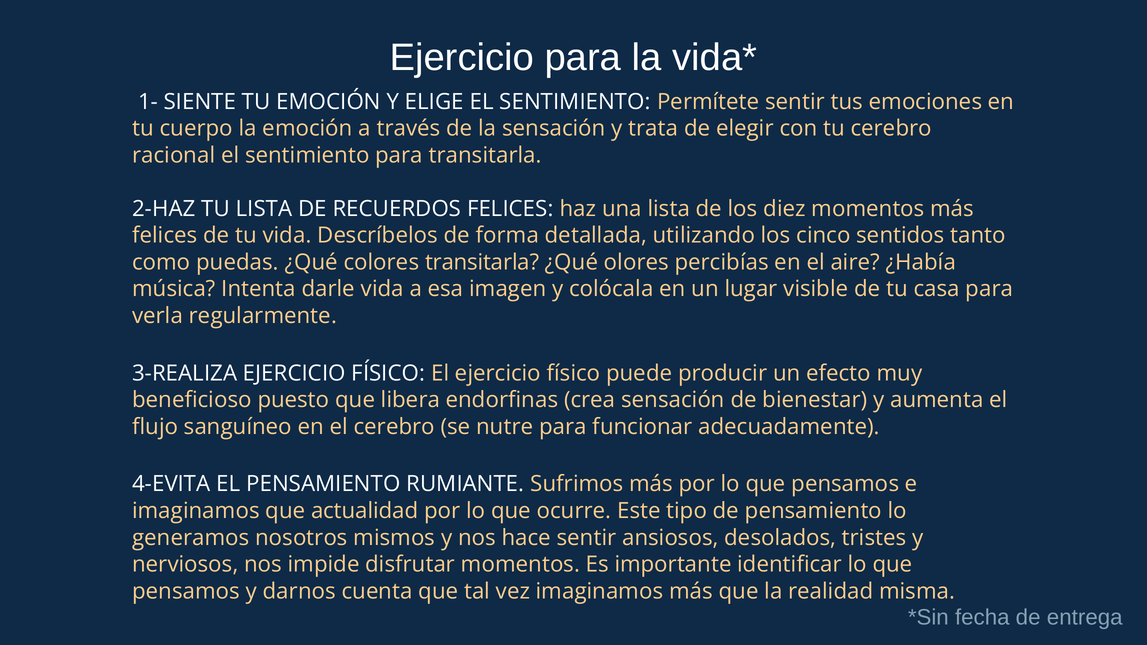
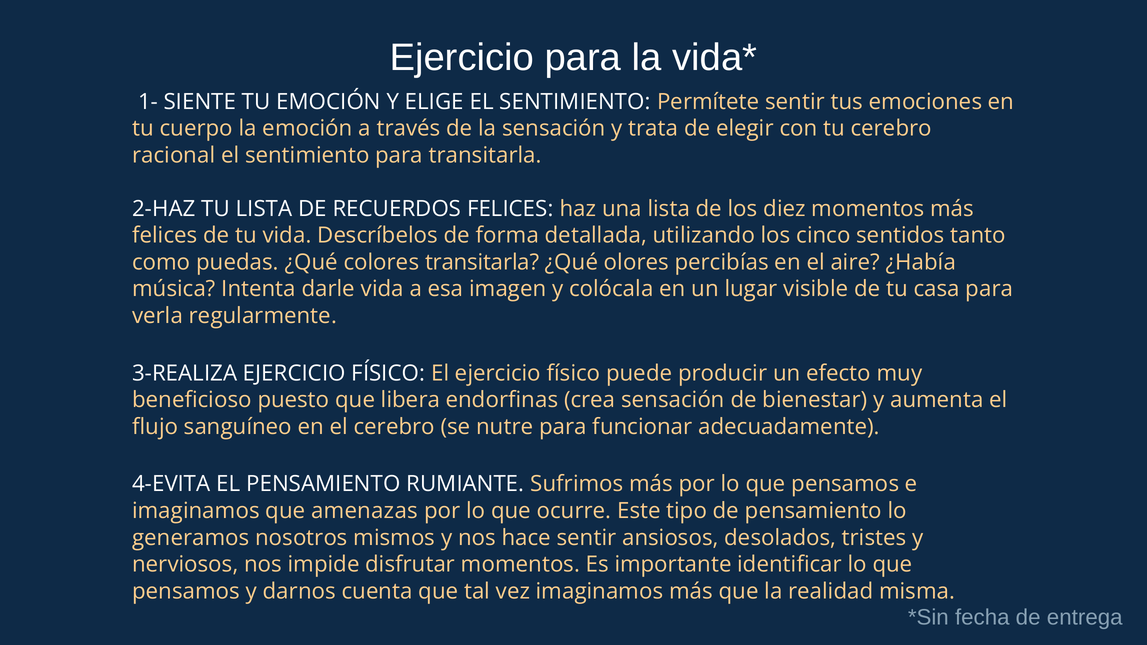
actualidad: actualidad -> amenazas
